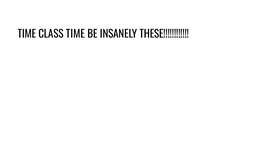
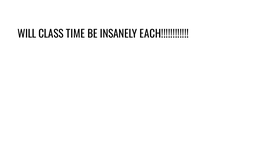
TIME at (27, 34): TIME -> WILL
THESE: THESE -> EACH
